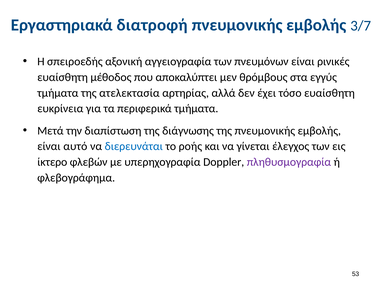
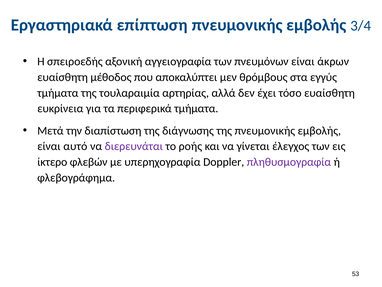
διατροφή: διατροφή -> επίπτωση
3/7: 3/7 -> 3/4
ρινικές: ρινικές -> άκρων
ατελεκτασία: ατελεκτασία -> τουλαραιμία
διερευνάται colour: blue -> purple
